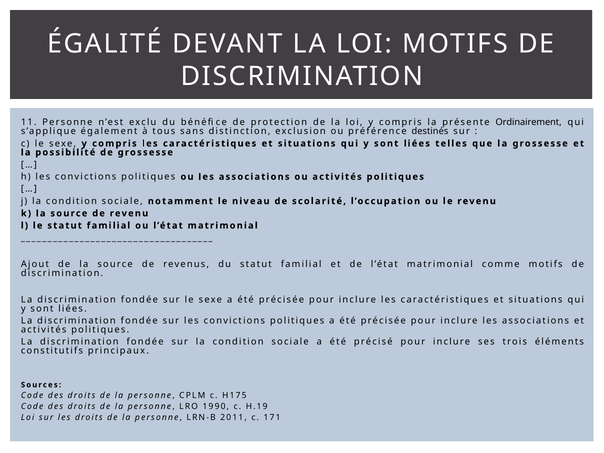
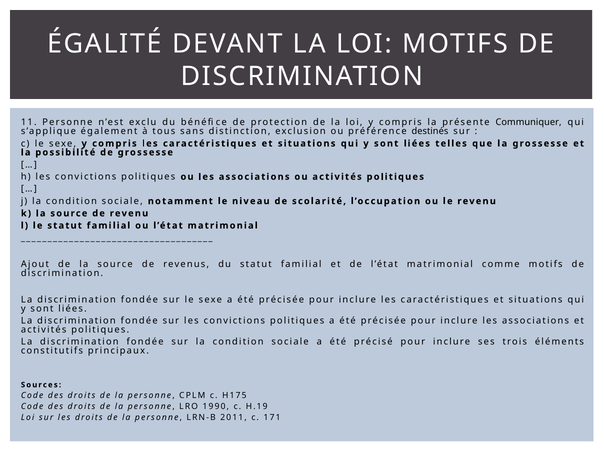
Ordinairement: Ordinairement -> Communiquer
